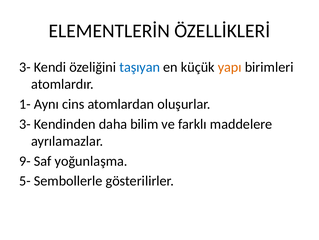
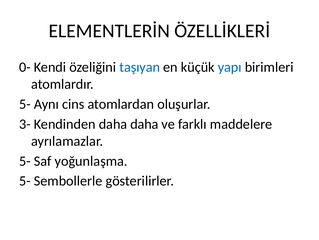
3- at (25, 67): 3- -> 0-
yapı colour: orange -> blue
1- at (25, 104): 1- -> 5-
daha bilim: bilim -> daha
9- at (25, 161): 9- -> 5-
